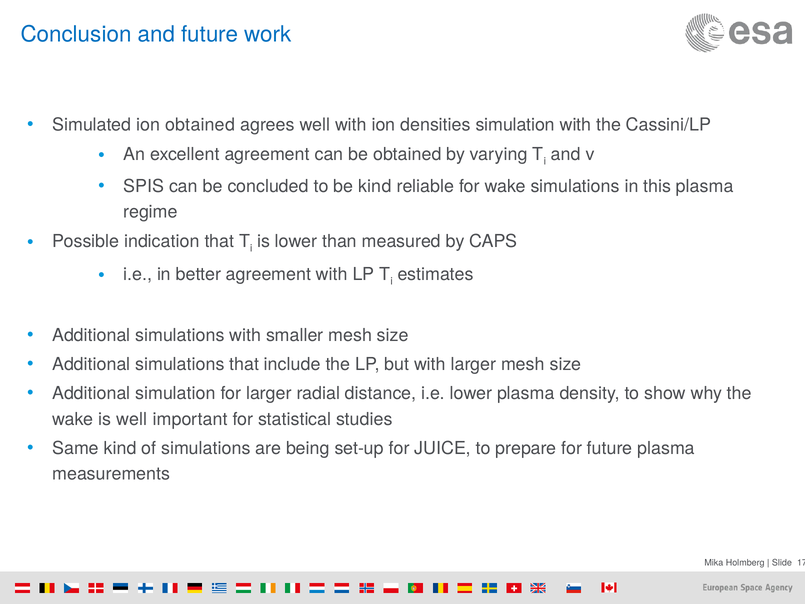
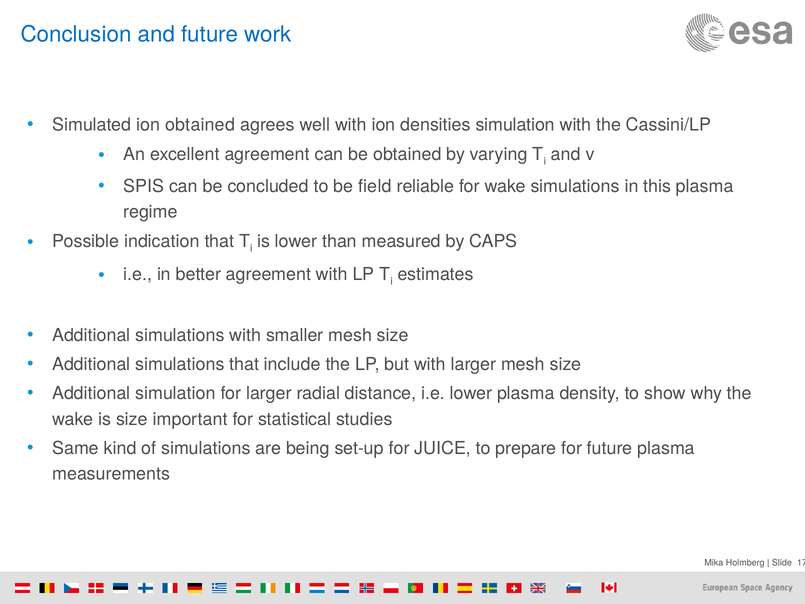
be kind: kind -> field
is well: well -> size
